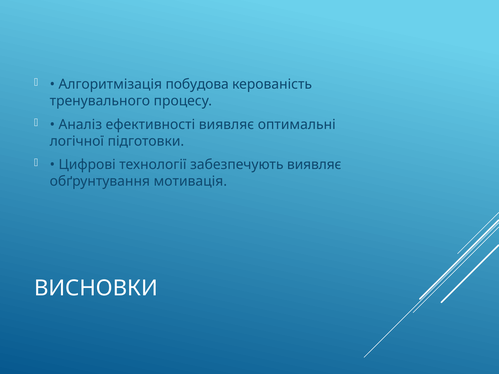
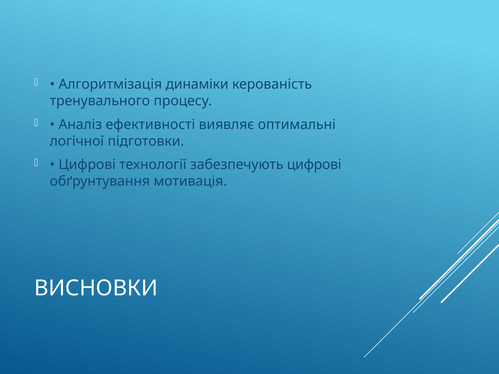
побудова: побудова -> динаміки
забезпечують виявляє: виявляє -> цифрові
